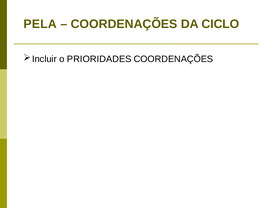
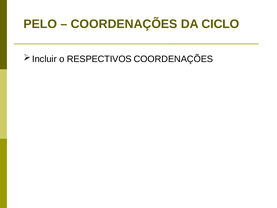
PELA: PELA -> PELO
PRIORIDADES: PRIORIDADES -> RESPECTIVOS
